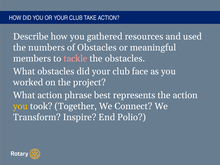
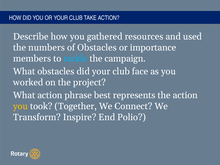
meaningful: meaningful -> importance
tackle colour: pink -> light blue
the obstacles: obstacles -> campaign
